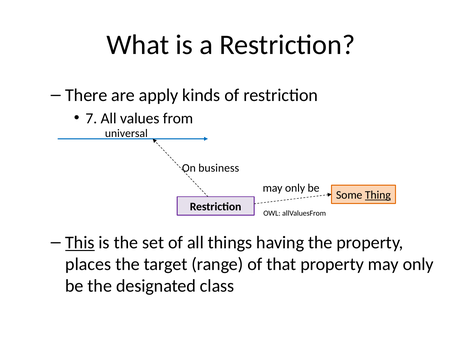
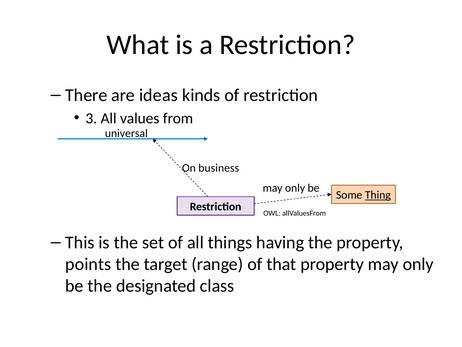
apply: apply -> ideas
7: 7 -> 3
This underline: present -> none
places: places -> points
